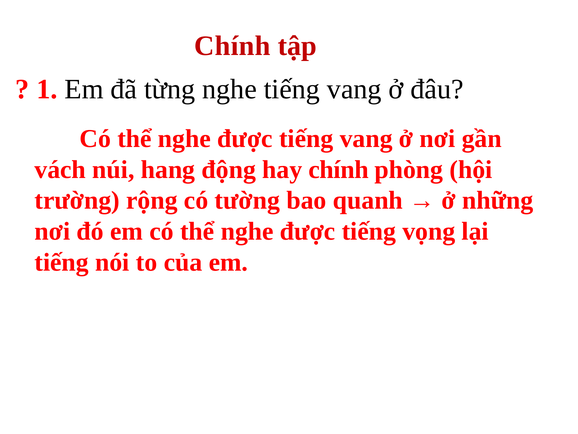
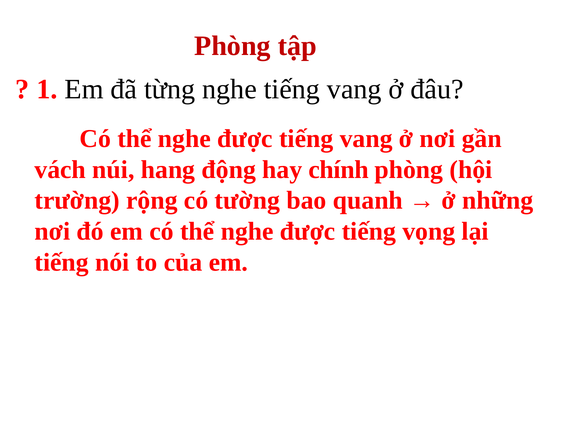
Chính at (232, 46): Chính -> Phòng
